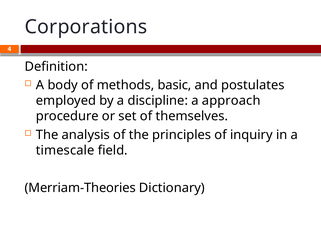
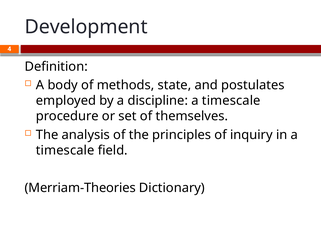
Corporations: Corporations -> Development
basic: basic -> state
discipline a approach: approach -> timescale
